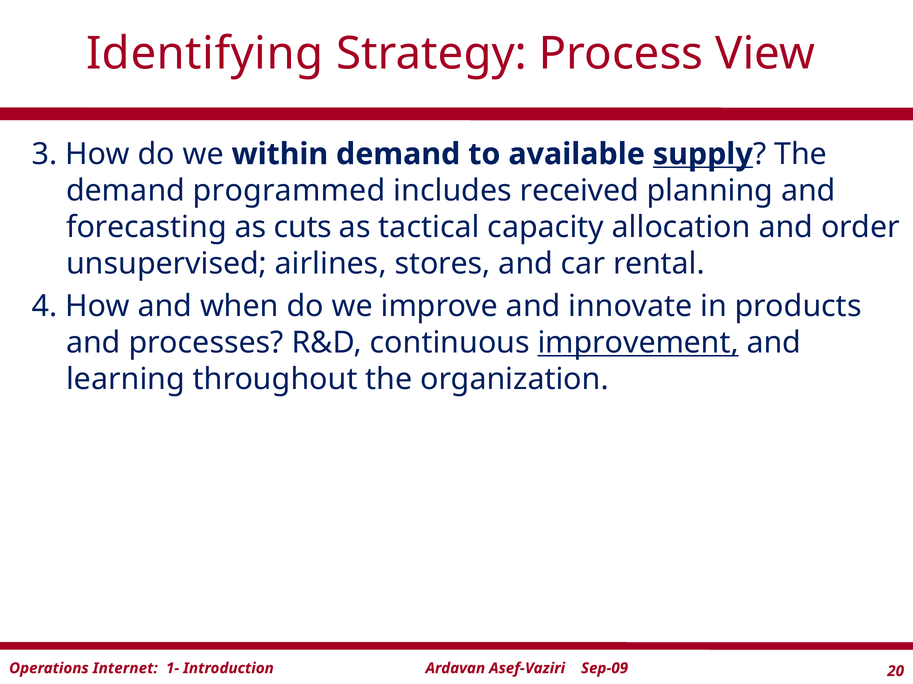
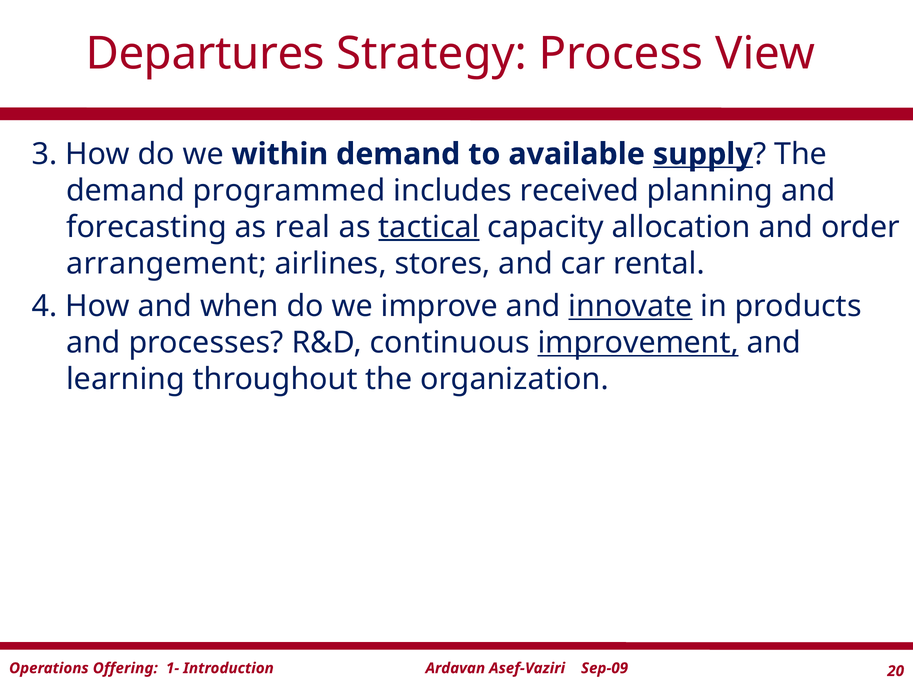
Identifying: Identifying -> Departures
cuts: cuts -> real
tactical underline: none -> present
unsupervised: unsupervised -> arrangement
innovate underline: none -> present
Internet: Internet -> Offering
